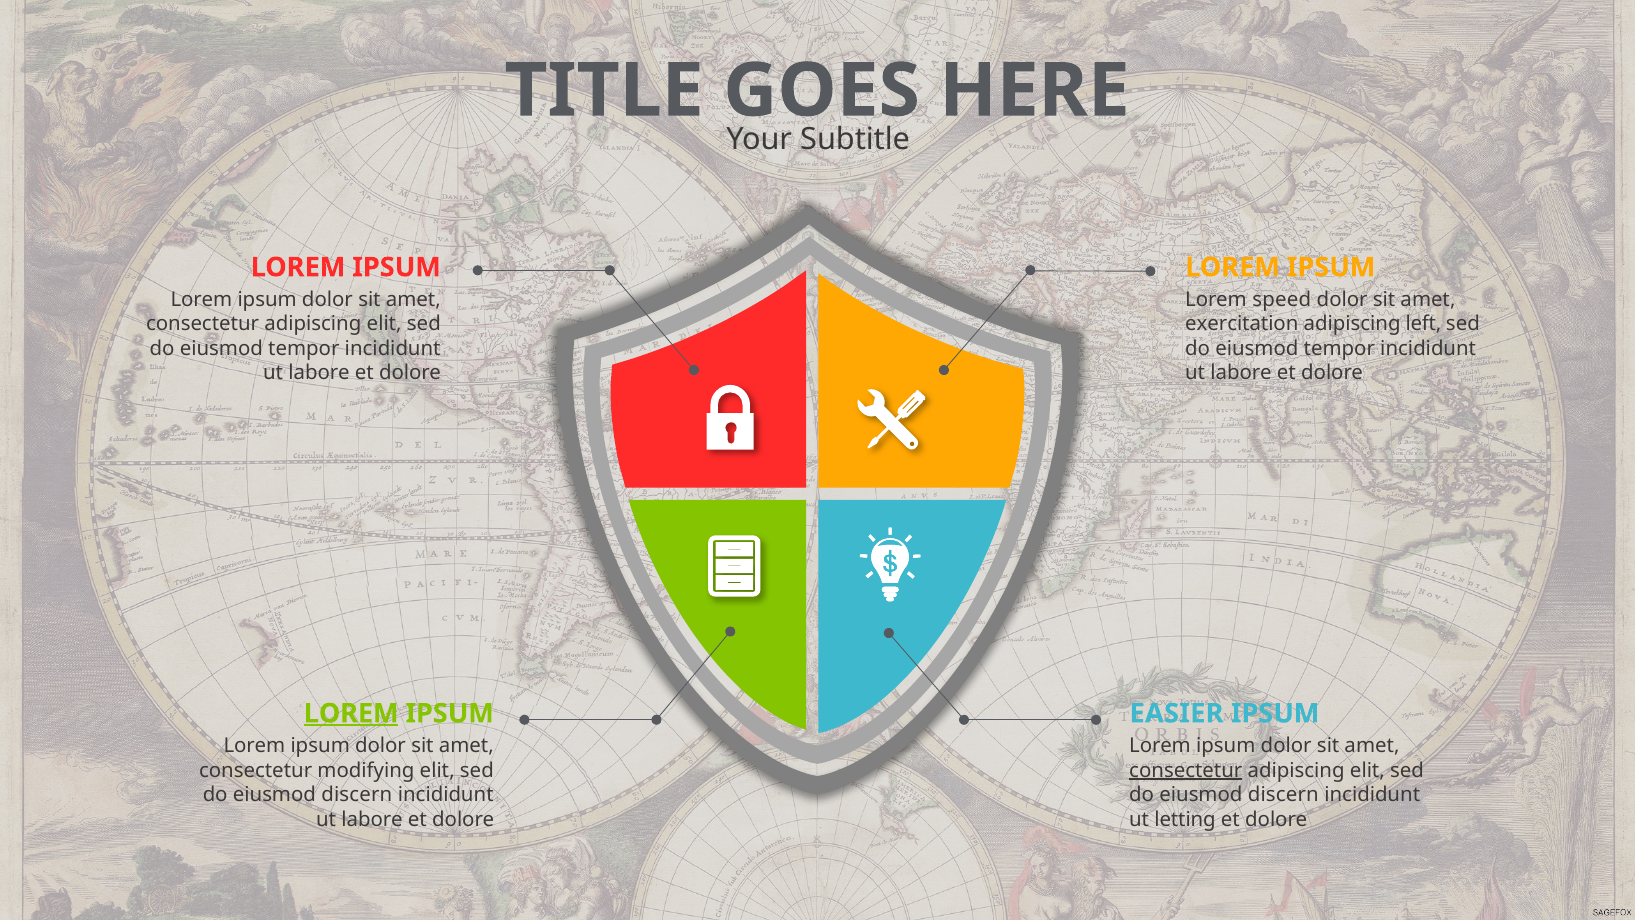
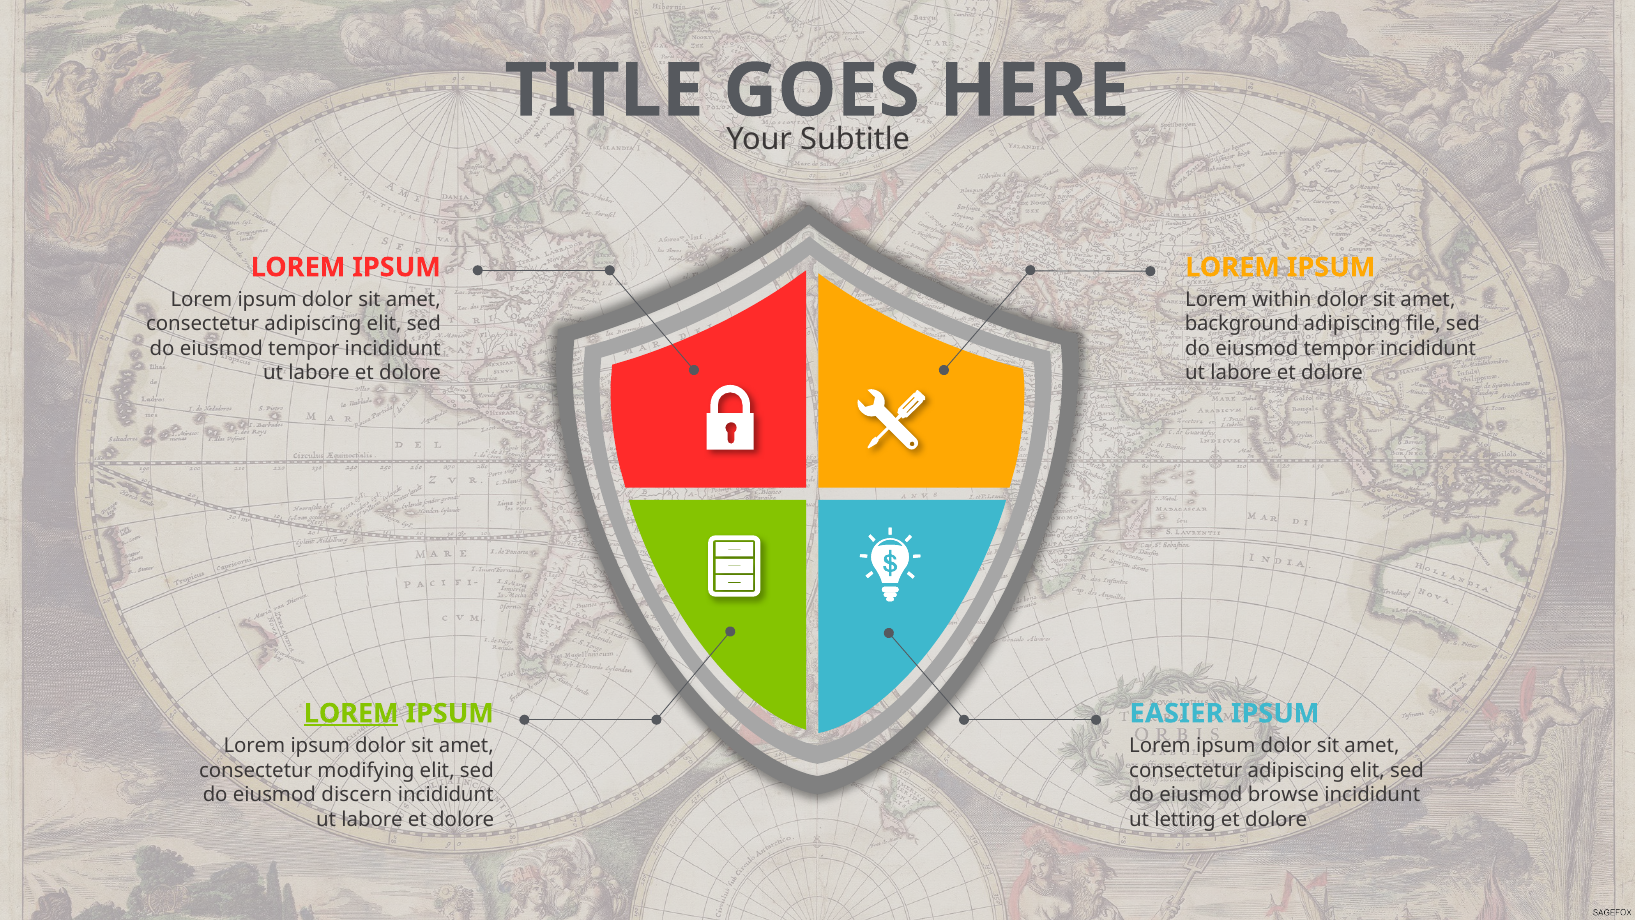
speed: speed -> within
exercitation: exercitation -> background
left: left -> file
consectetur at (1186, 770) underline: present -> none
discern at (1283, 795): discern -> browse
